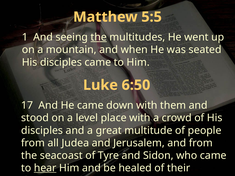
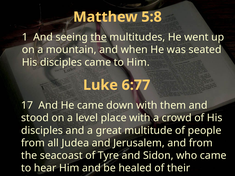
5:5: 5:5 -> 5:8
6:50: 6:50 -> 6:77
hear underline: present -> none
